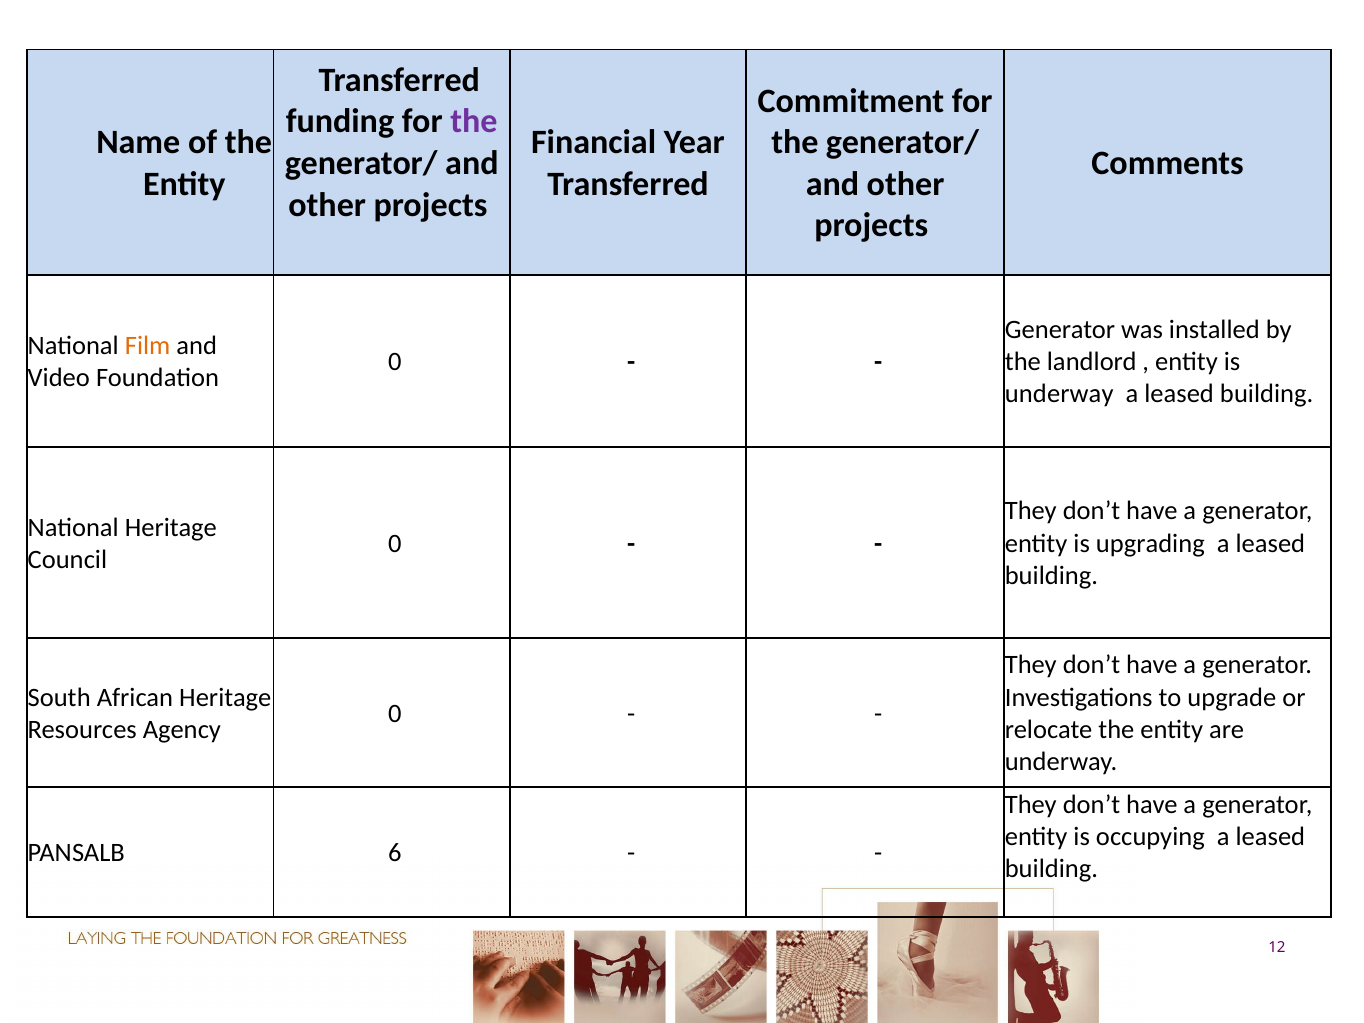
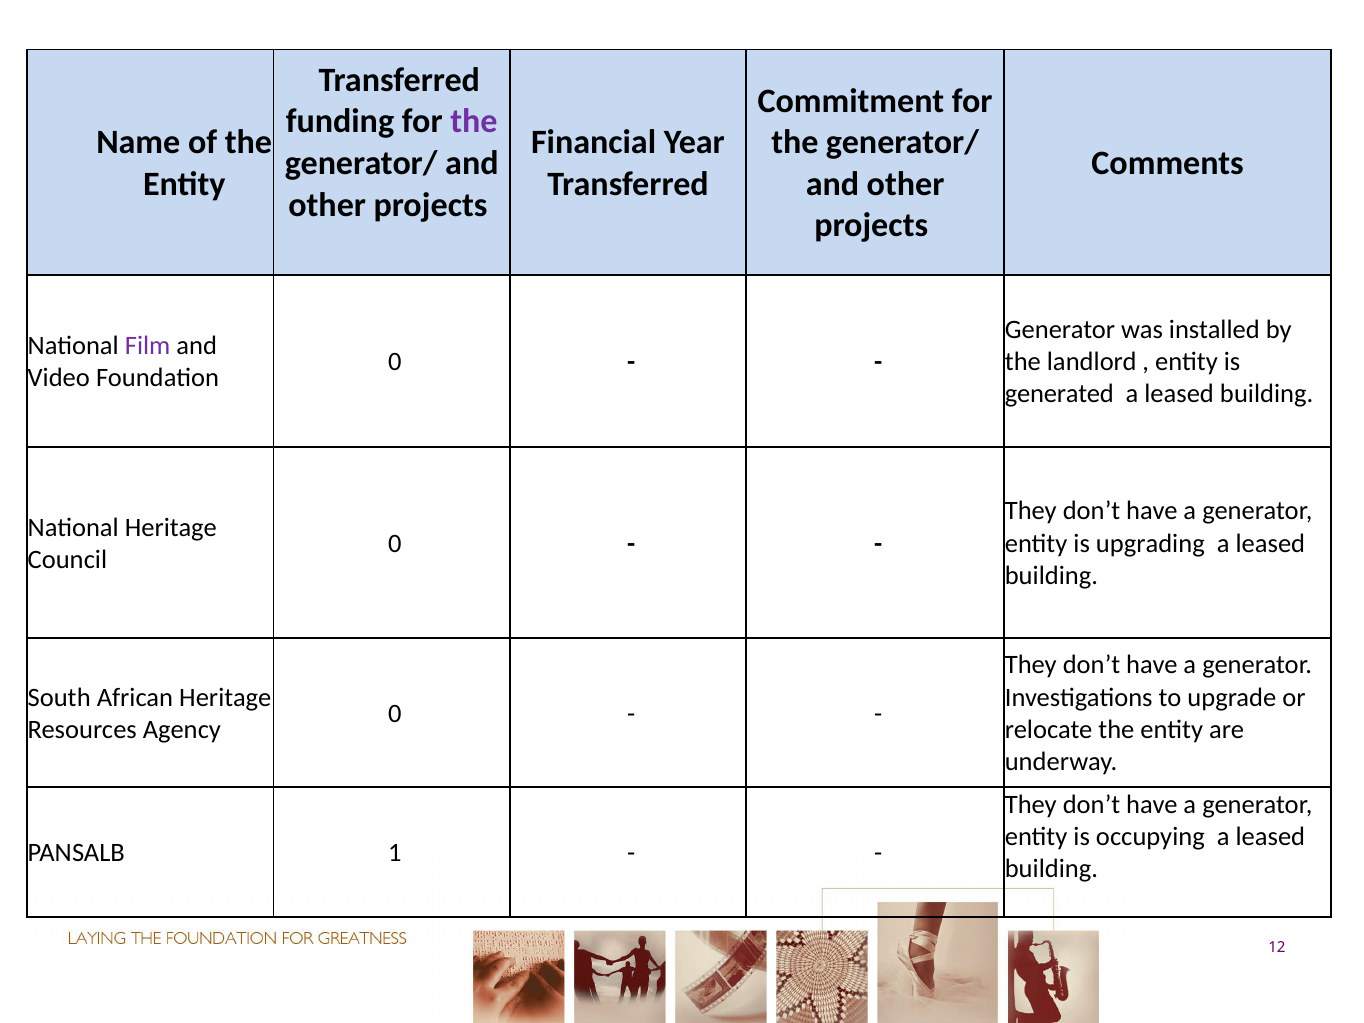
Film colour: orange -> purple
underway at (1059, 394): underway -> generated
6: 6 -> 1
